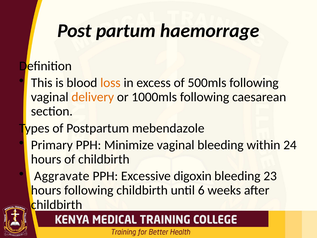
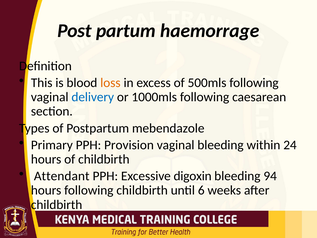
delivery colour: orange -> blue
Minimize: Minimize -> Provision
Aggravate: Aggravate -> Attendant
23: 23 -> 94
